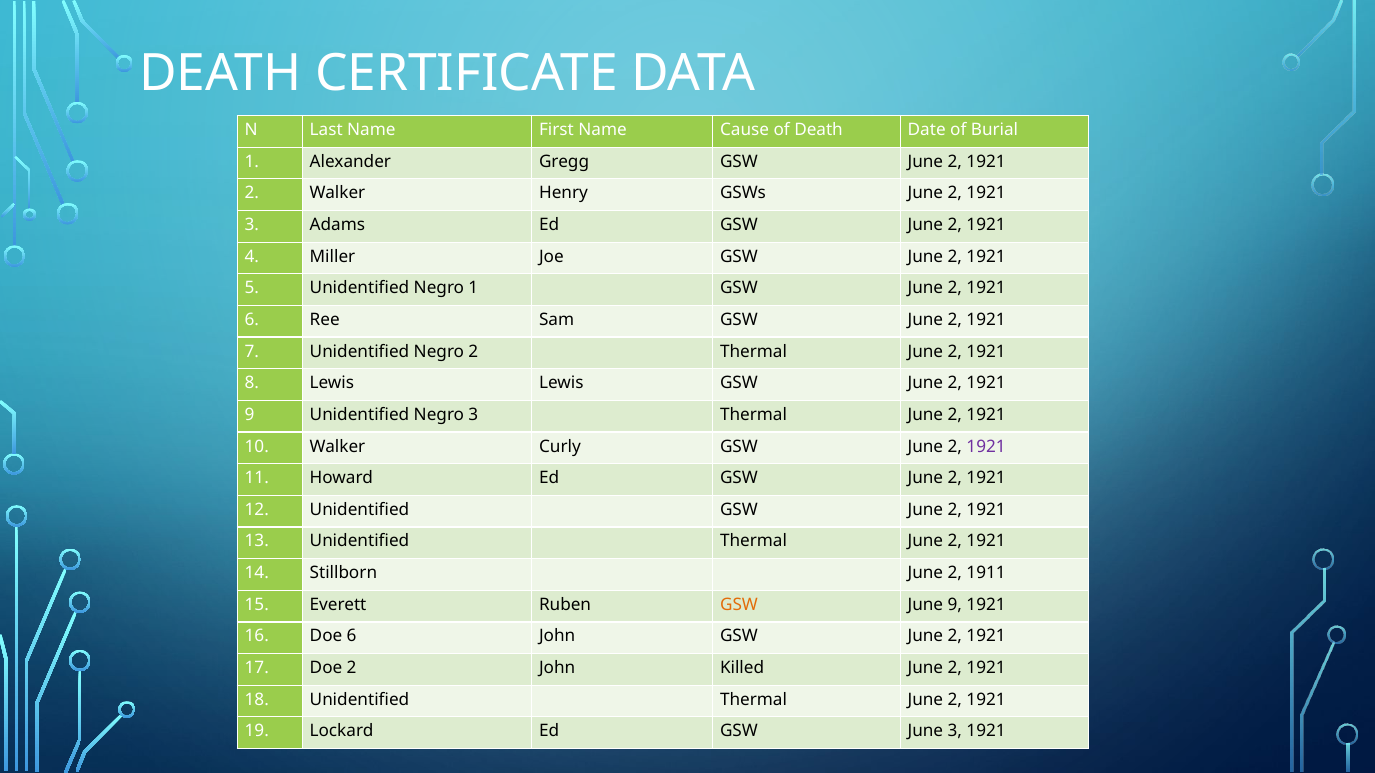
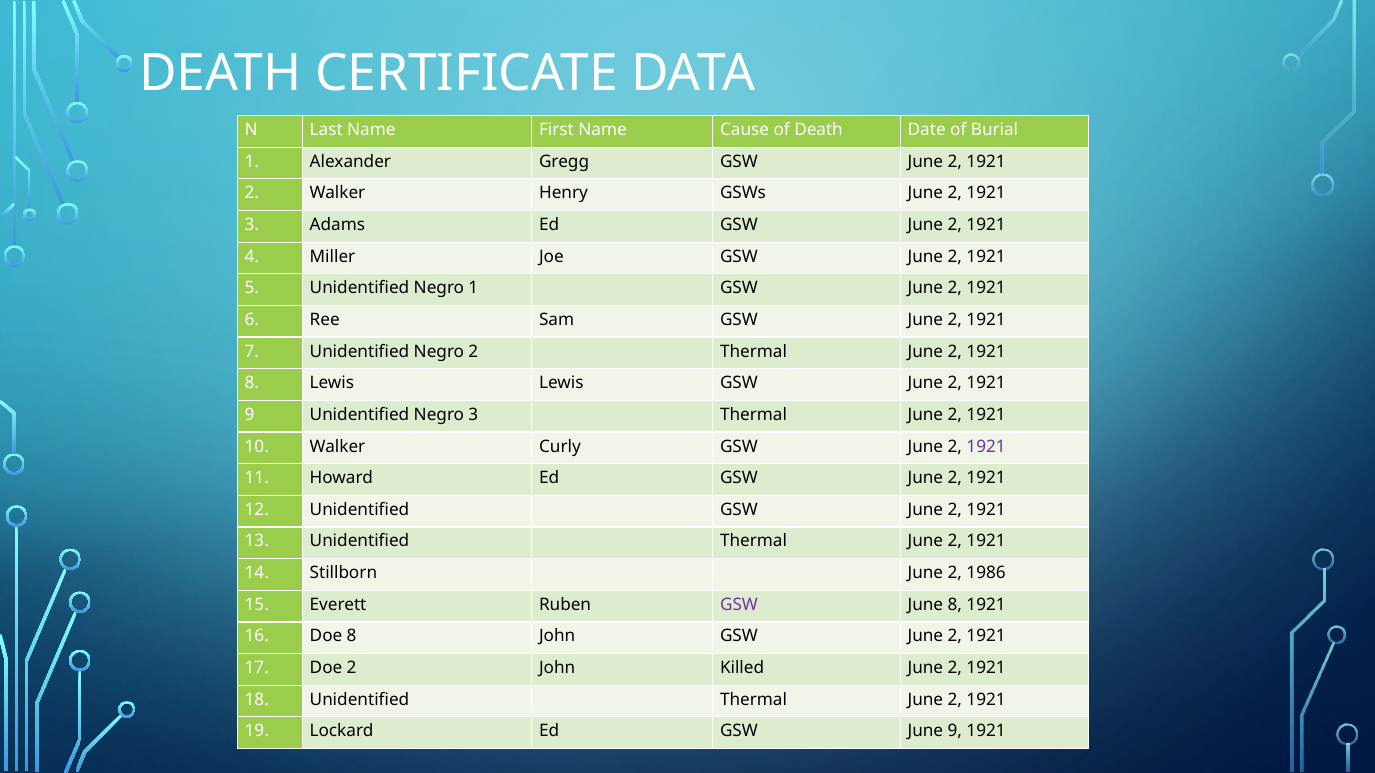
1911: 1911 -> 1986
GSW at (739, 605) colour: orange -> purple
June 9: 9 -> 8
Doe 6: 6 -> 8
June 3: 3 -> 9
